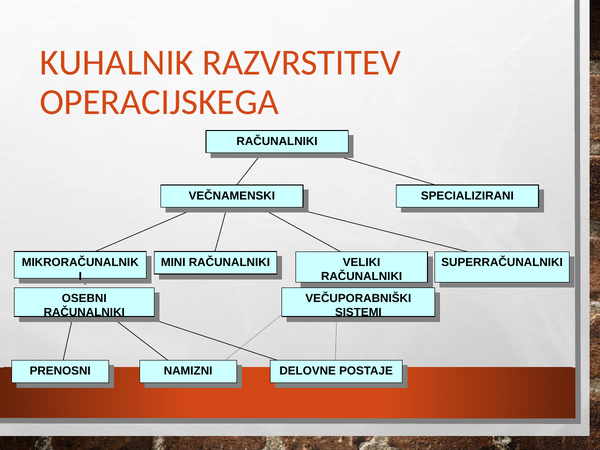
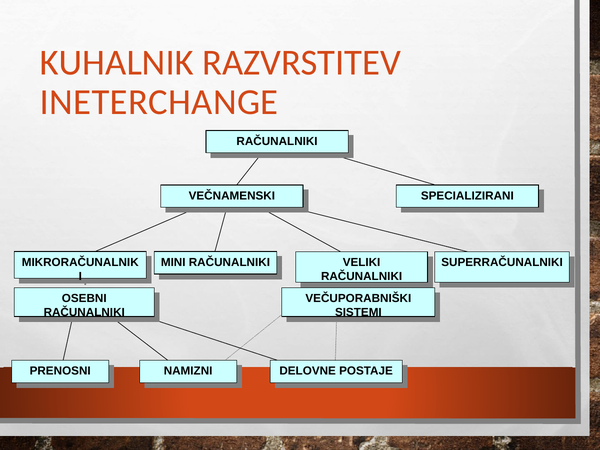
OPERACIJSKEGA: OPERACIJSKEGA -> INETERCHANGE
